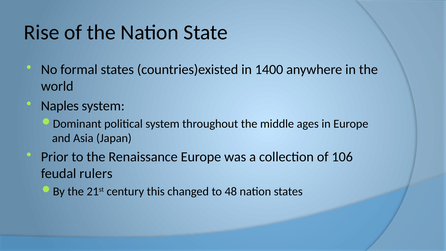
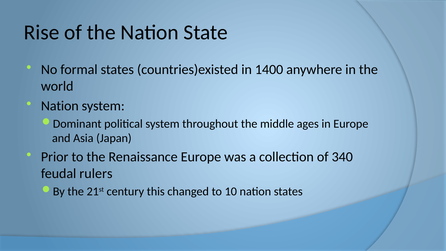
Naples at (60, 106): Naples -> Nation
106: 106 -> 340
48: 48 -> 10
